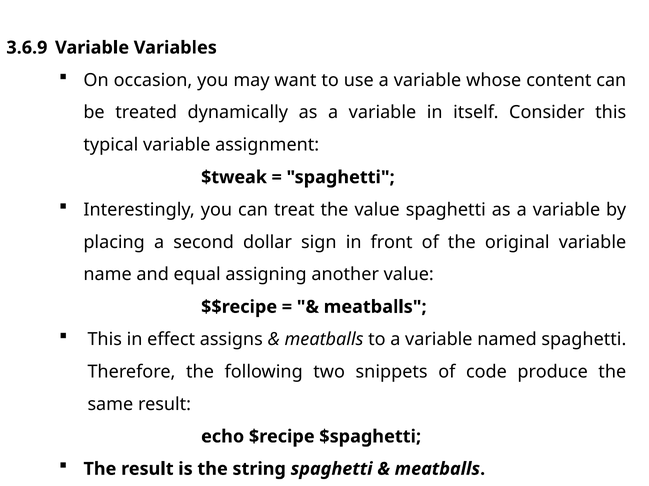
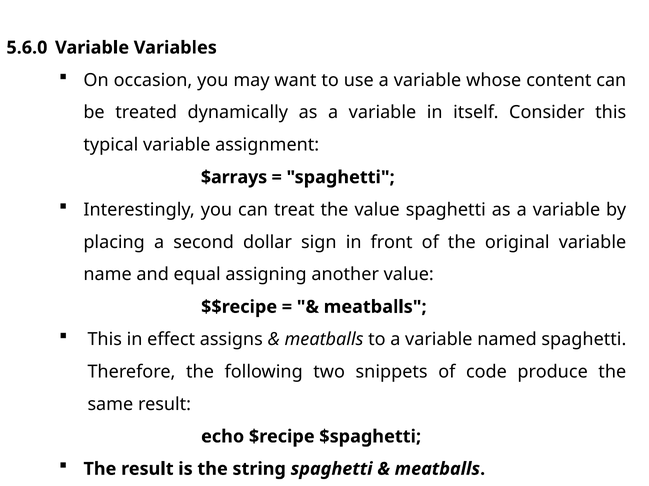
3.6.9: 3.6.9 -> 5.6.0
$tweak: $tweak -> $arrays
